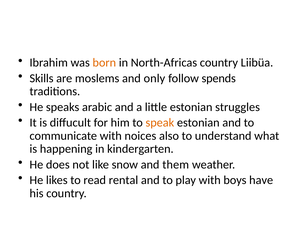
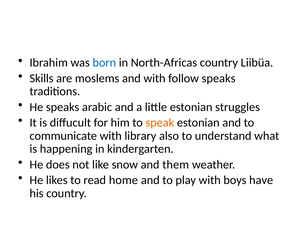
born colour: orange -> blue
and only: only -> with
follow spends: spends -> speaks
noices: noices -> library
rental: rental -> home
